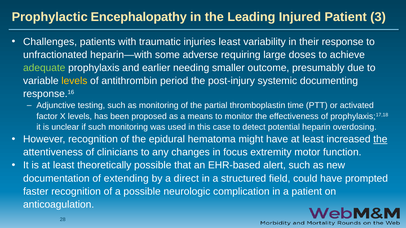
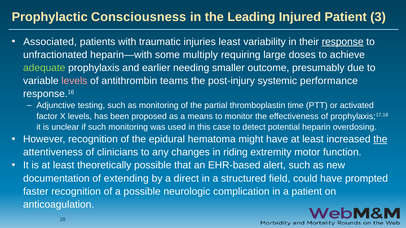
Encephalopathy: Encephalopathy -> Consciousness
Challenges: Challenges -> Associated
response underline: none -> present
adverse: adverse -> multiply
levels at (74, 81) colour: yellow -> pink
period: period -> teams
documenting: documenting -> performance
focus: focus -> riding
